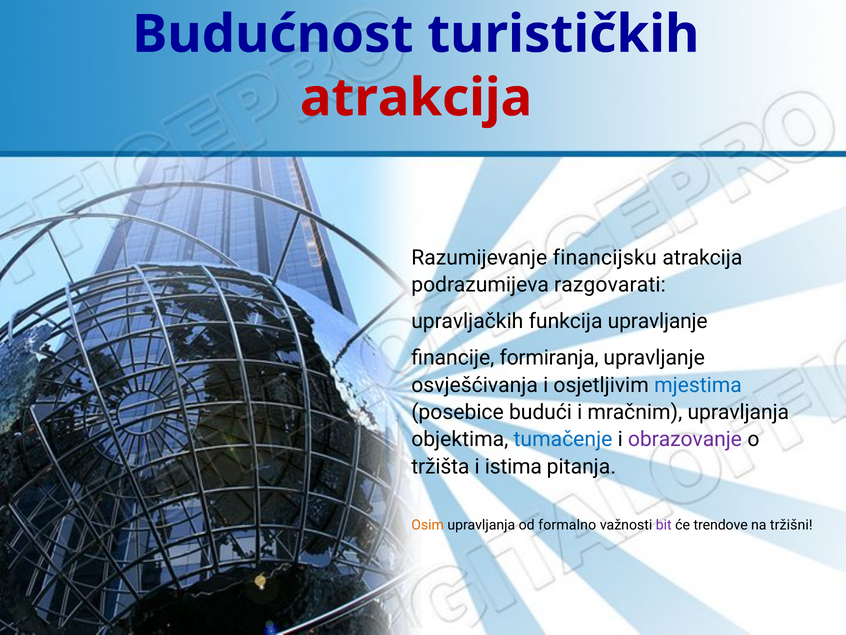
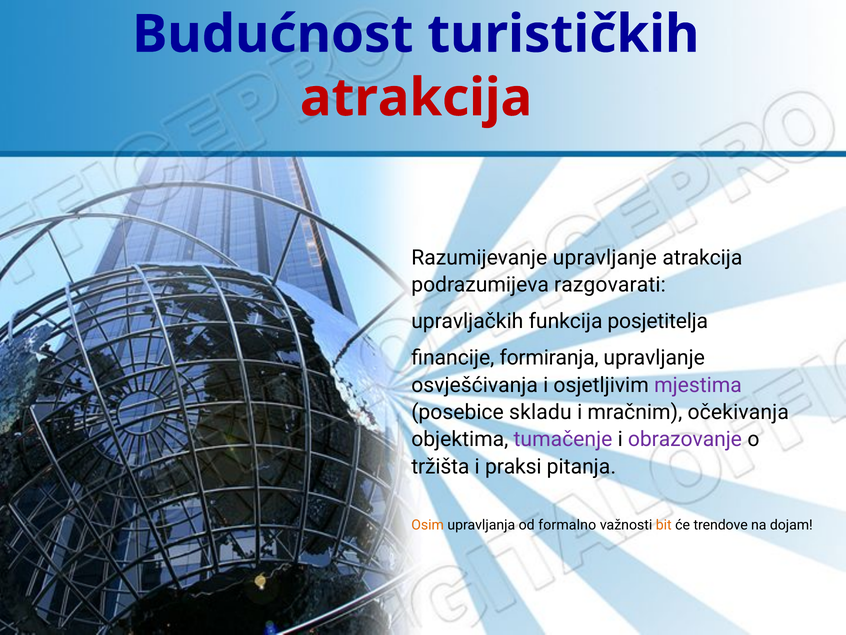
Razumijevanje financijsku: financijsku -> upravljanje
funkcija upravljanje: upravljanje -> posjetitelja
mjestima colour: blue -> purple
budući: budući -> skladu
mračnim upravljanja: upravljanja -> očekivanja
tumačenje colour: blue -> purple
istima: istima -> praksi
bit colour: purple -> orange
tržišni: tržišni -> dojam
